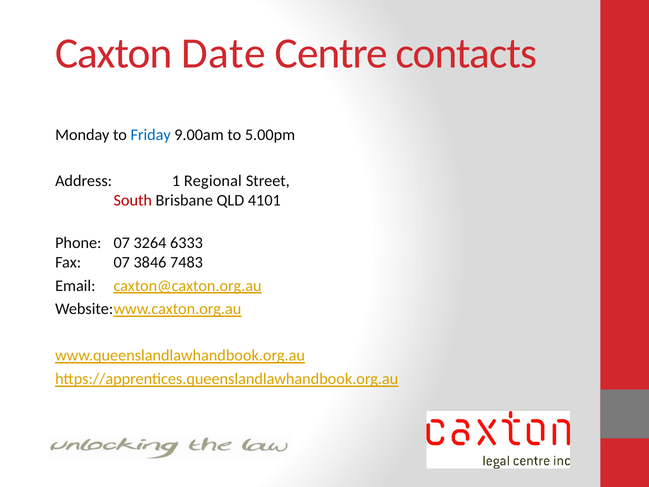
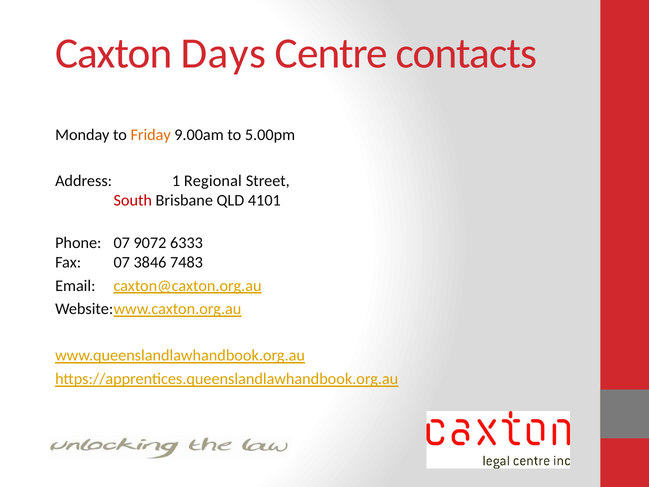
Date: Date -> Days
Friday colour: blue -> orange
3264: 3264 -> 9072
